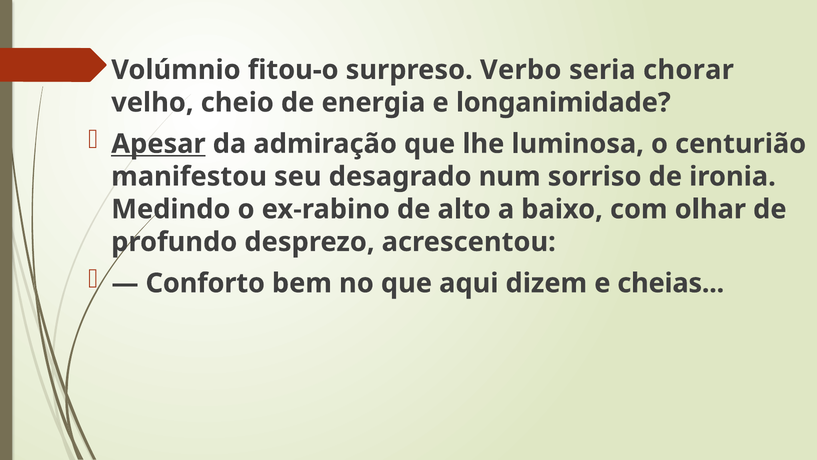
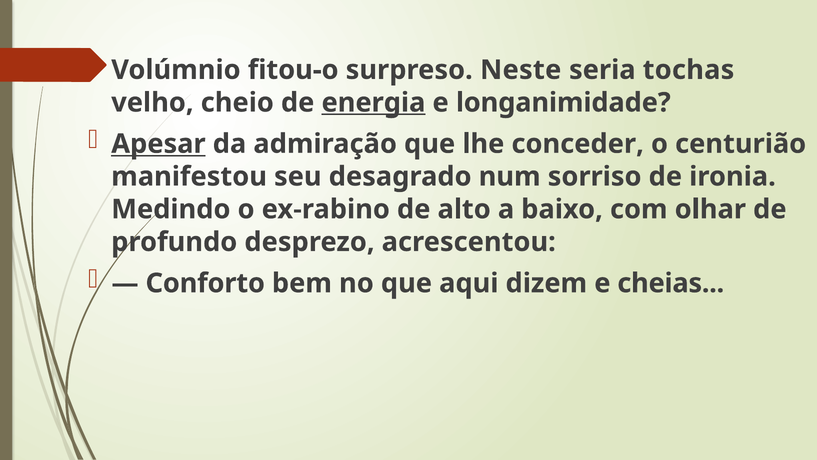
Verbo: Verbo -> Neste
chorar: chorar -> tochas
energia underline: none -> present
luminosa: luminosa -> conceder
